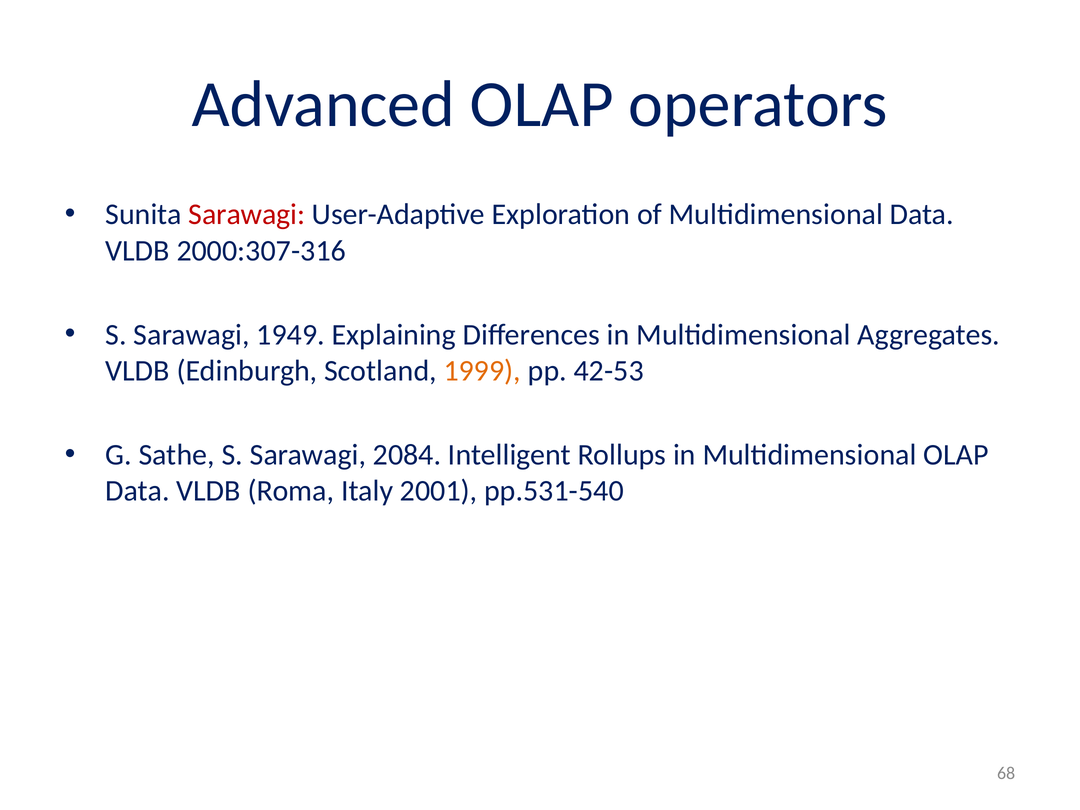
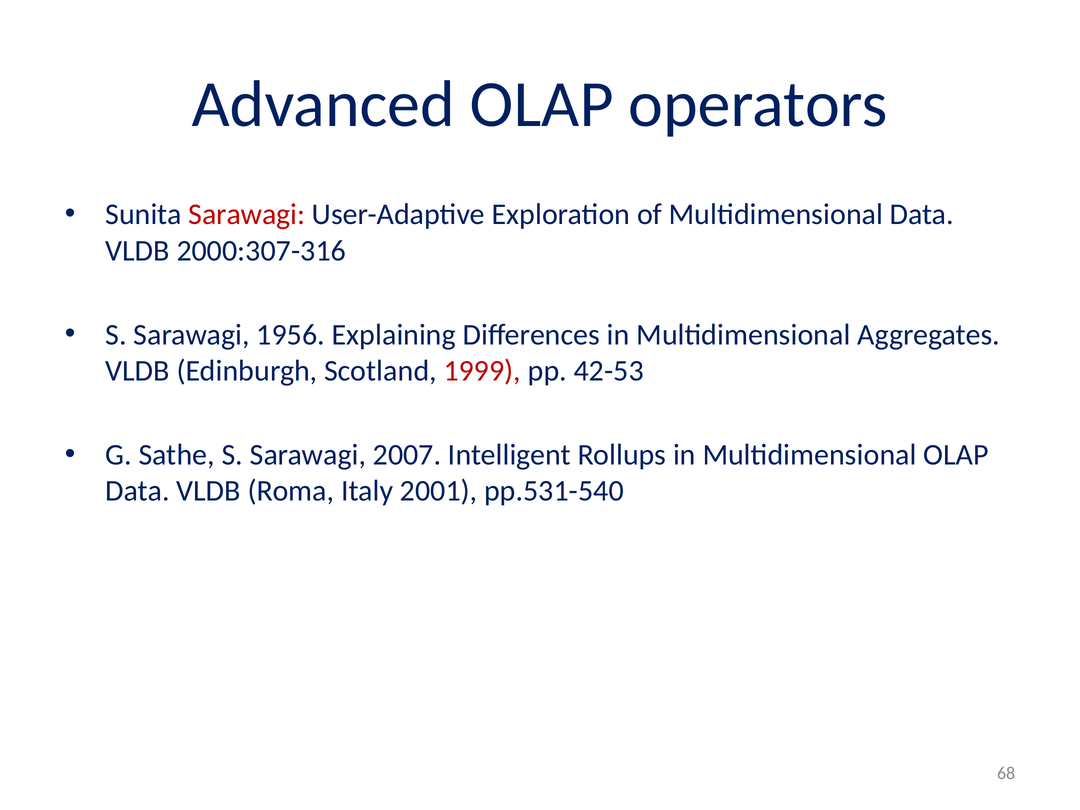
1949: 1949 -> 1956
1999 colour: orange -> red
2084: 2084 -> 2007
